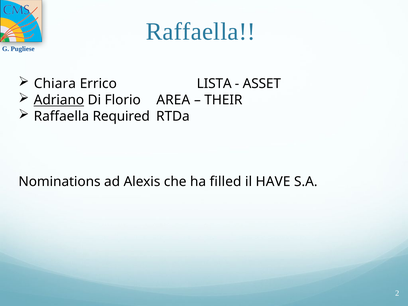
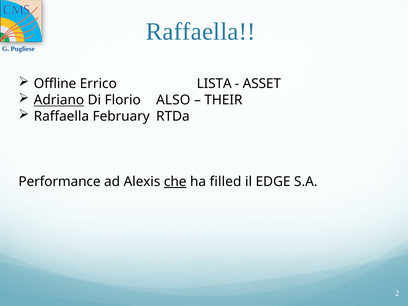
Chiara: Chiara -> Offline
AREA: AREA -> ALSO
Required: Required -> February
Nominations: Nominations -> Performance
che underline: none -> present
HAVE: HAVE -> EDGE
